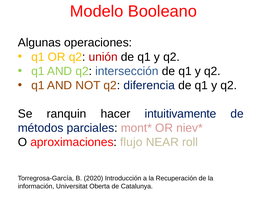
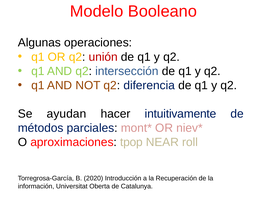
ranquin: ranquin -> ayudan
flujo: flujo -> tpop
